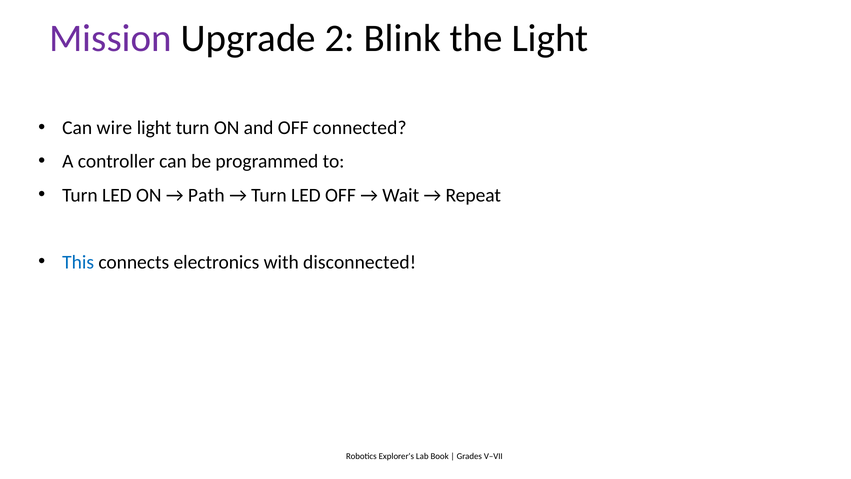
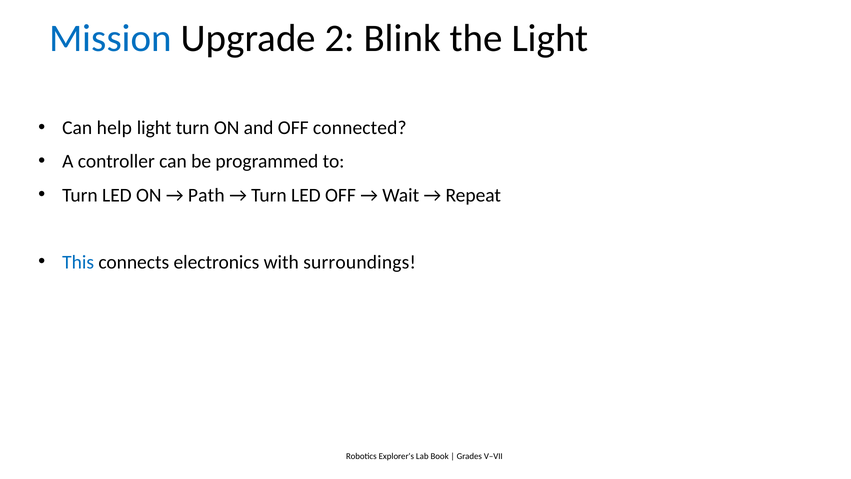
Mission colour: purple -> blue
wire: wire -> help
disconnected: disconnected -> surroundings
